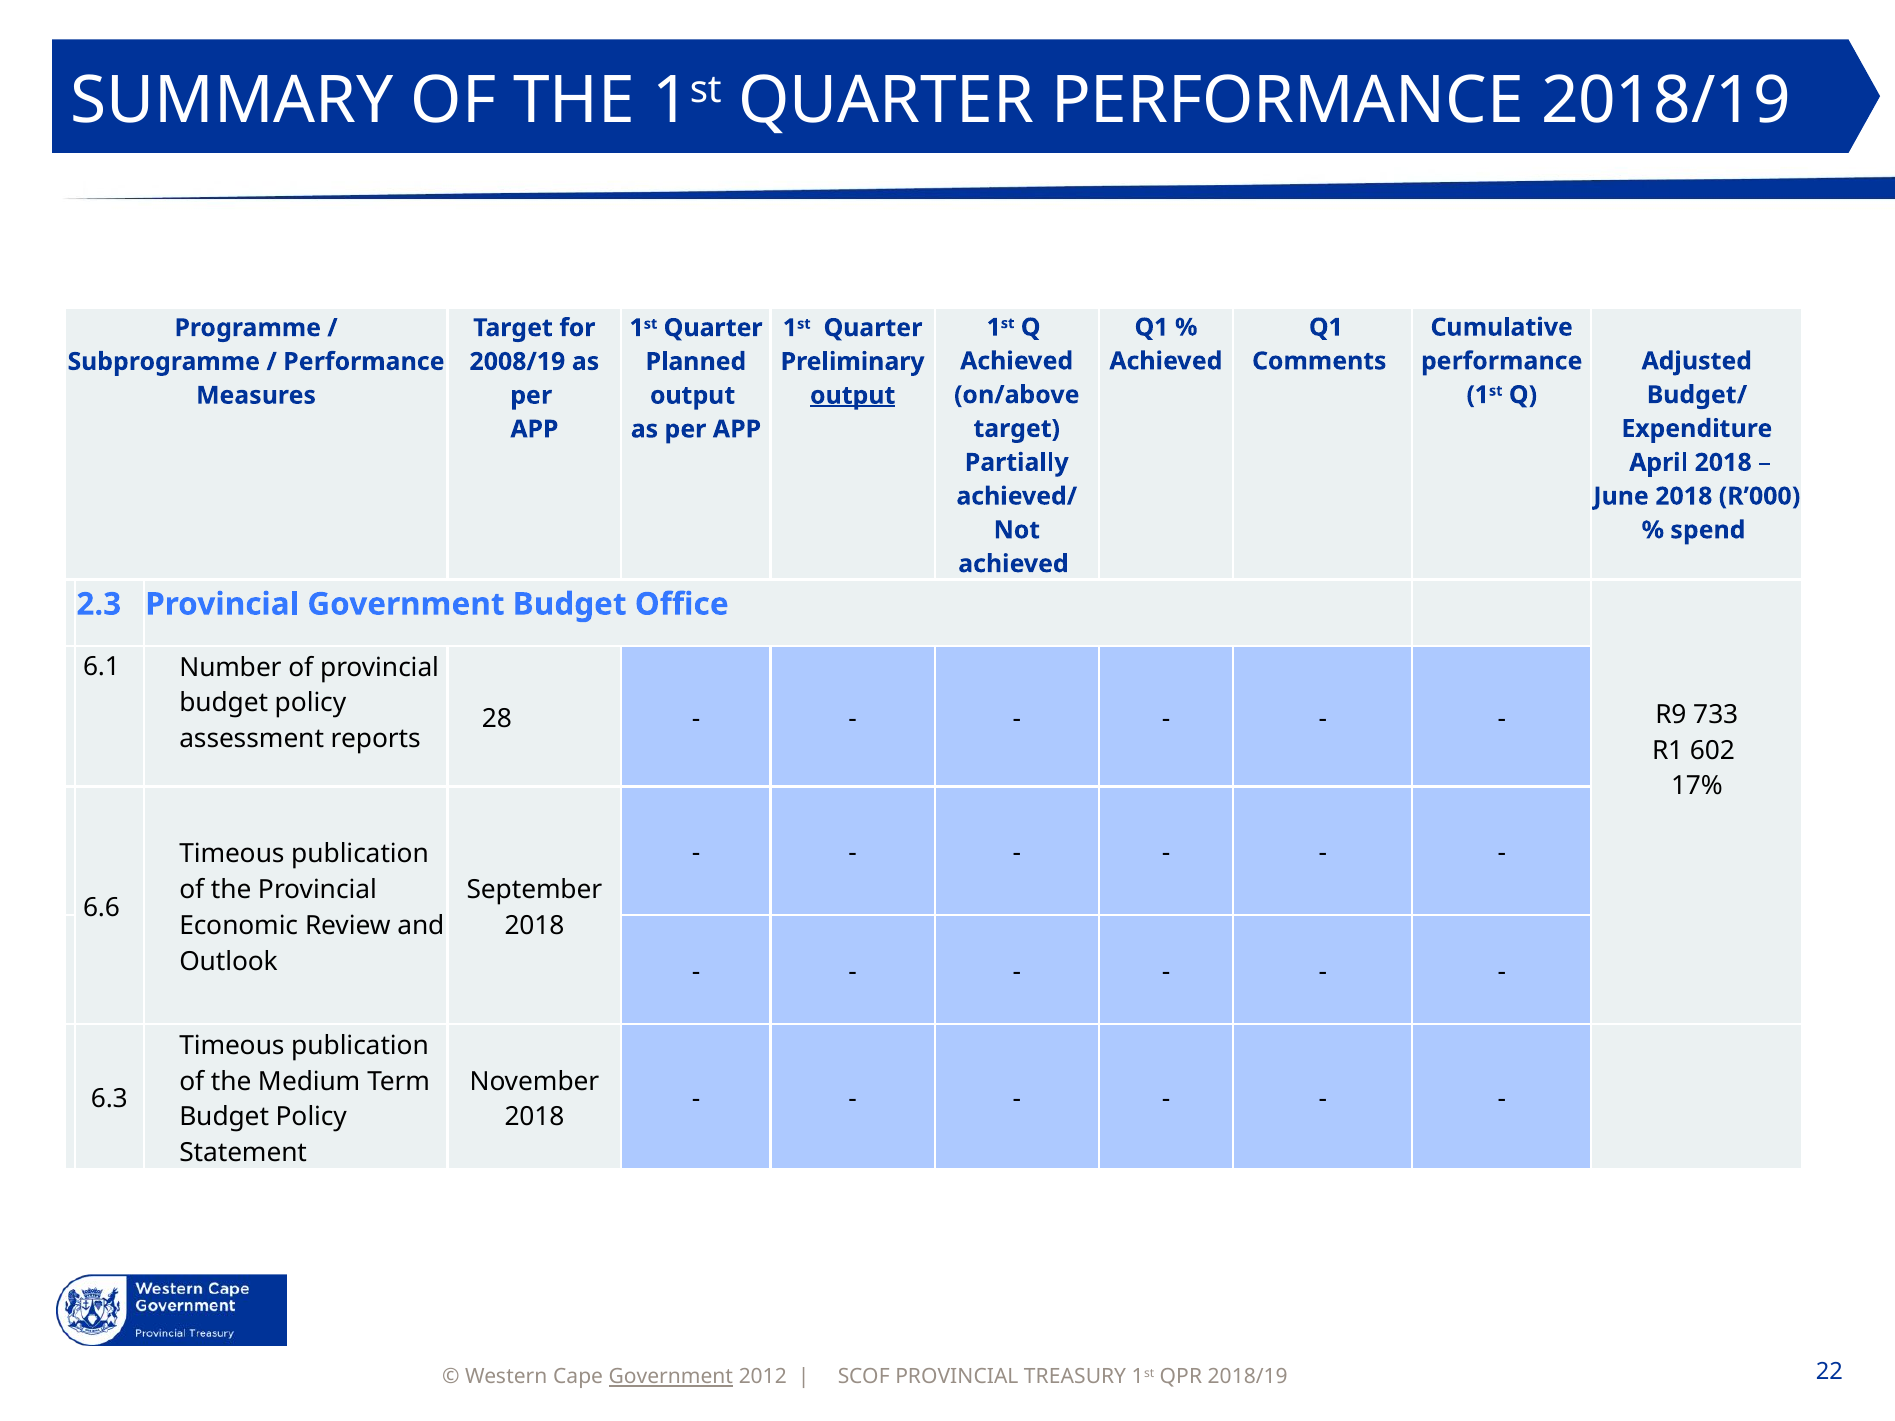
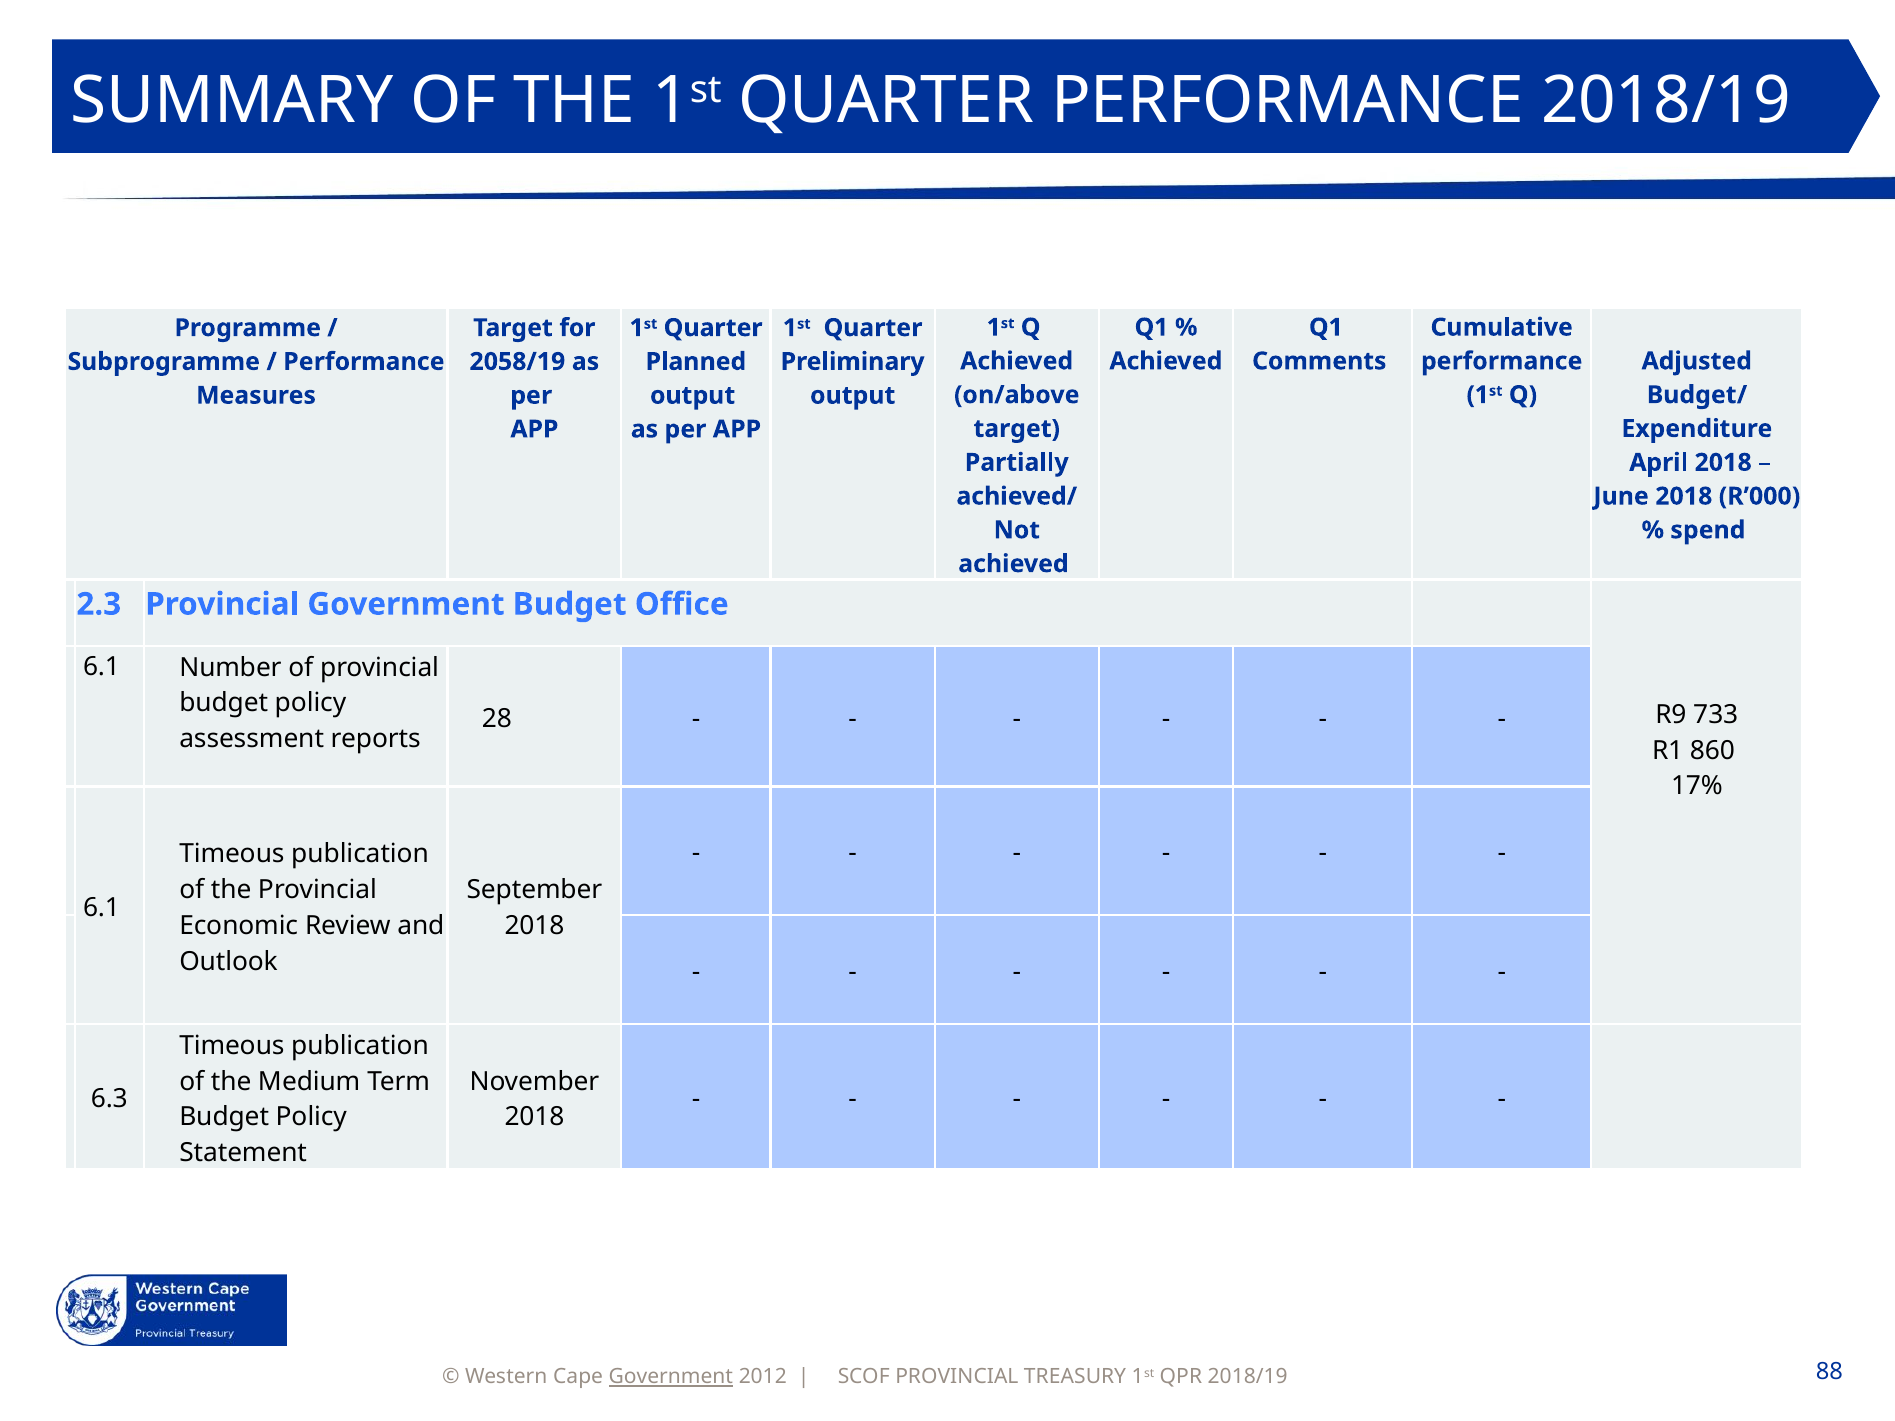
2008/19: 2008/19 -> 2058/19
output at (853, 396) underline: present -> none
602: 602 -> 860
6.6 at (102, 908): 6.6 -> 6.1
22: 22 -> 88
